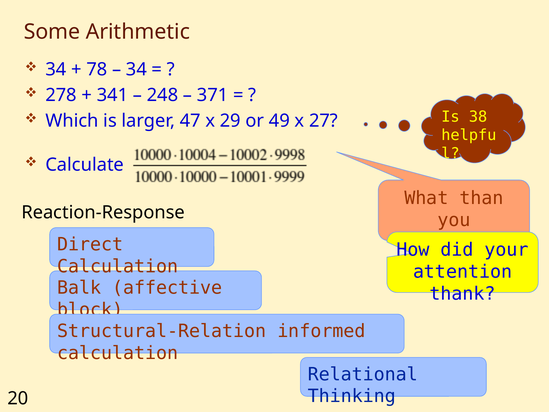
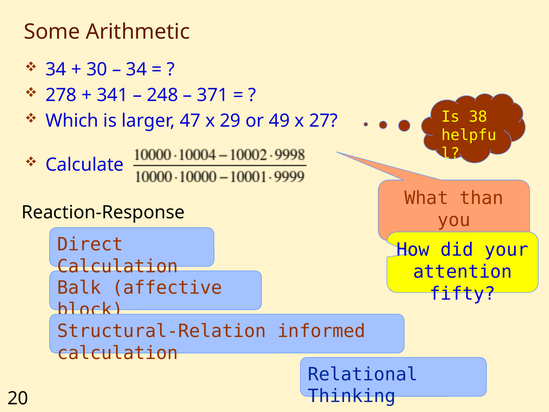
78: 78 -> 30
thank: thank -> fifty
